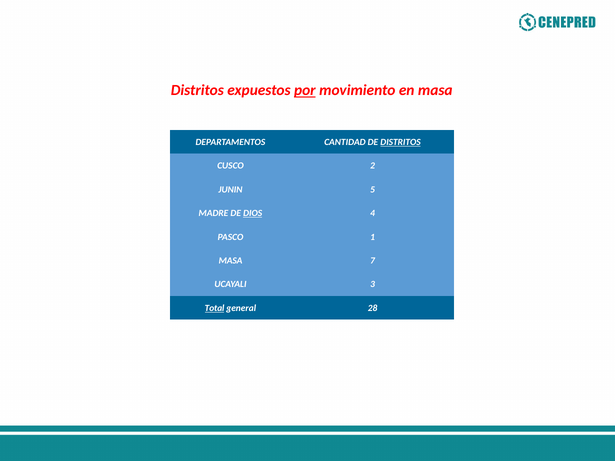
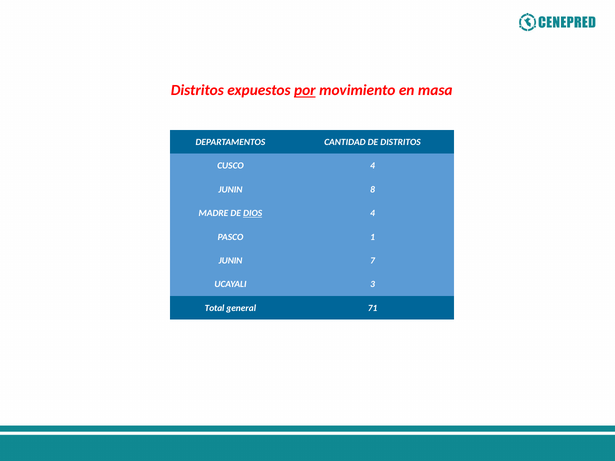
DISTRITOS at (401, 142) underline: present -> none
CUSCO 2: 2 -> 4
5: 5 -> 8
MASA at (231, 261): MASA -> JUNIN
Total underline: present -> none
28: 28 -> 71
